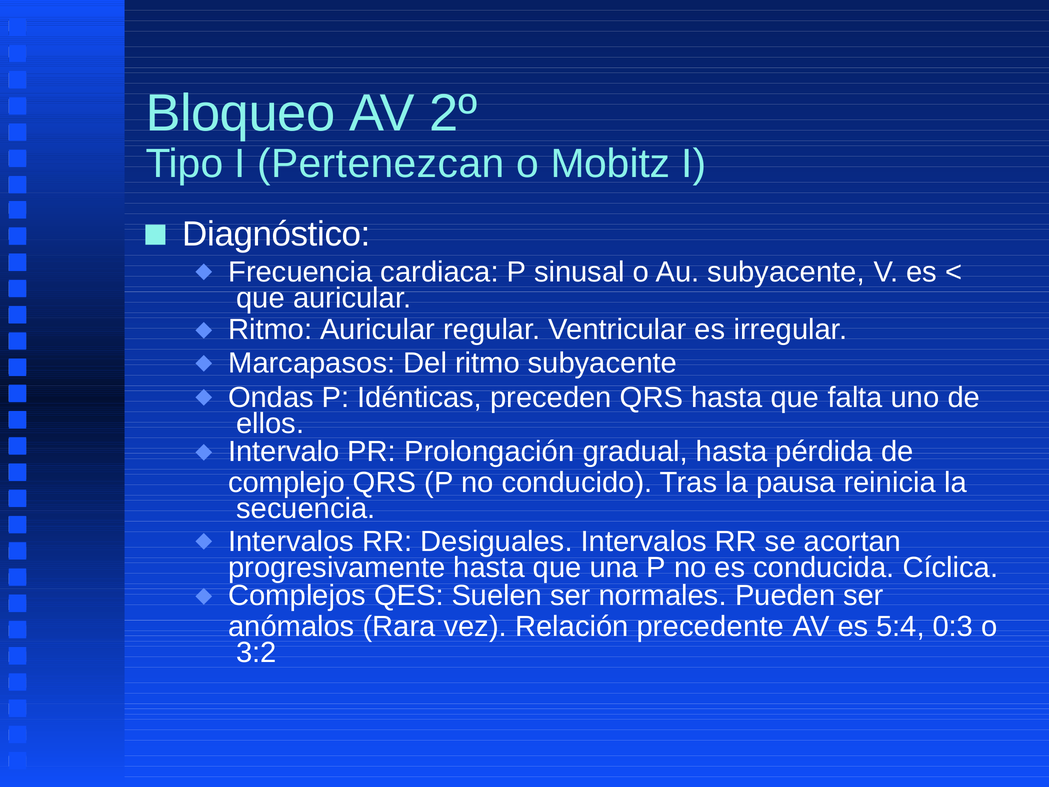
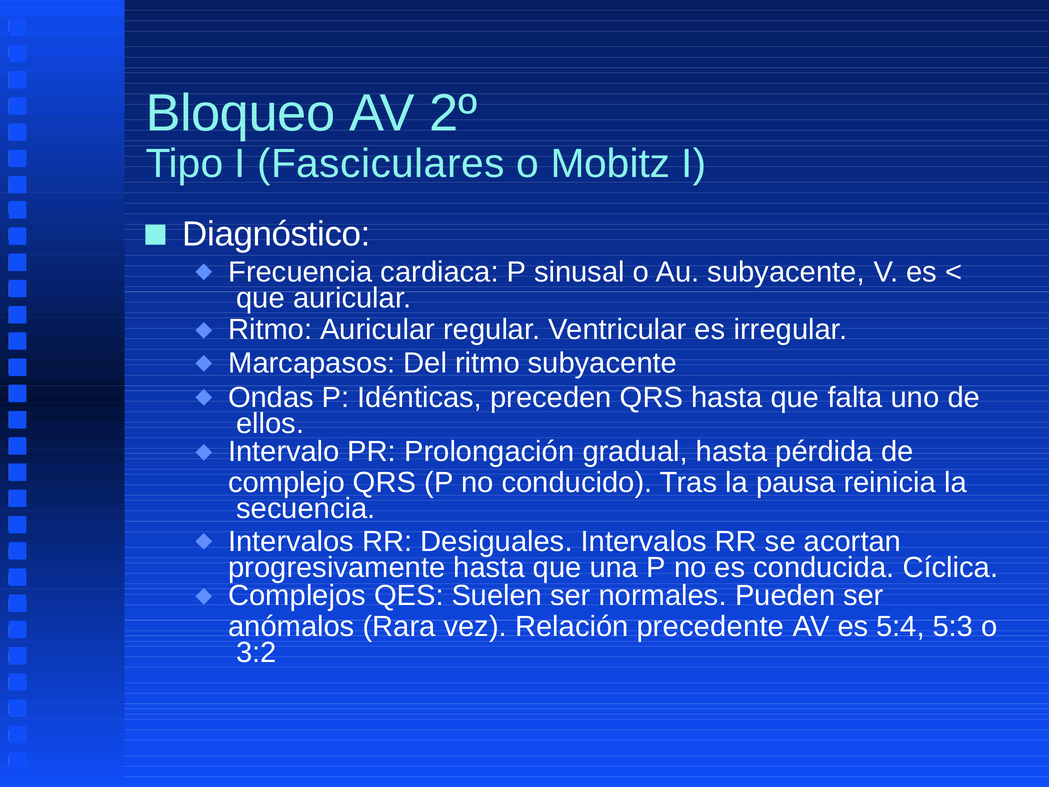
Pertenezcan: Pertenezcan -> Fasciculares
0:3: 0:3 -> 5:3
